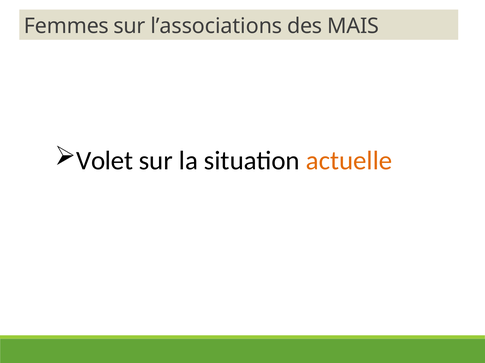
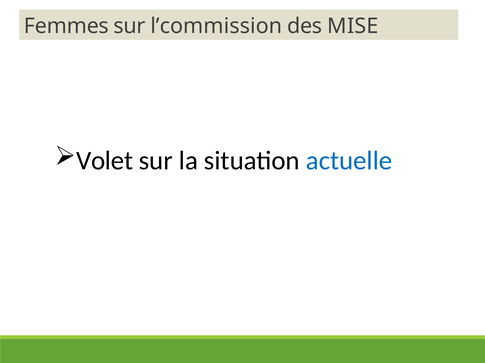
l’associations: l’associations -> l’commission
MAIS: MAIS -> MISE
actuelle colour: orange -> blue
